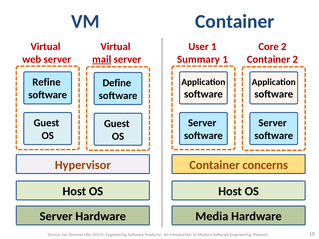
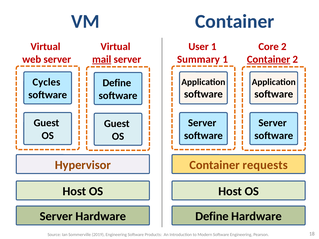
Container at (269, 59) underline: none -> present
Refine: Refine -> Cycles
concerns: concerns -> requests
Media at (212, 217): Media -> Define
